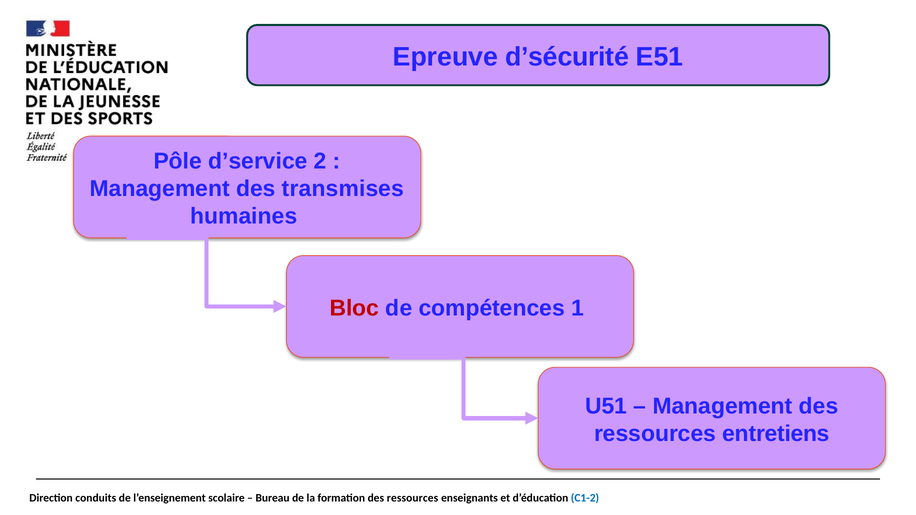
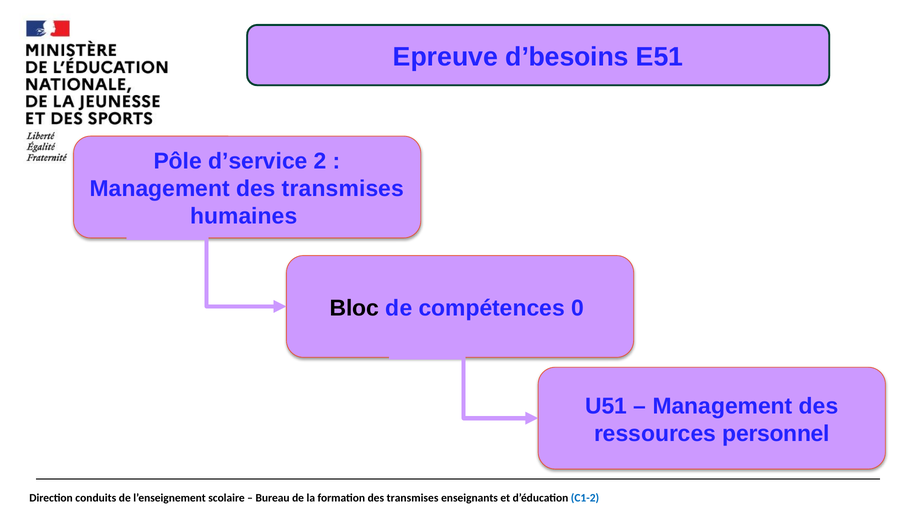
d’sécurité: d’sécurité -> d’besoins
Bloc colour: red -> black
1: 1 -> 0
entretiens: entretiens -> personnel
formation des ressources: ressources -> transmises
